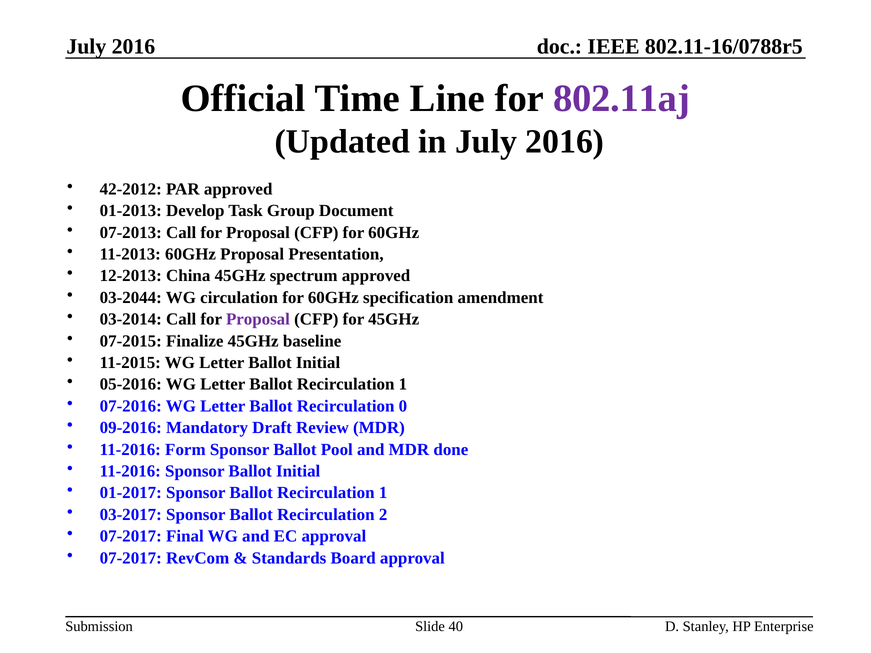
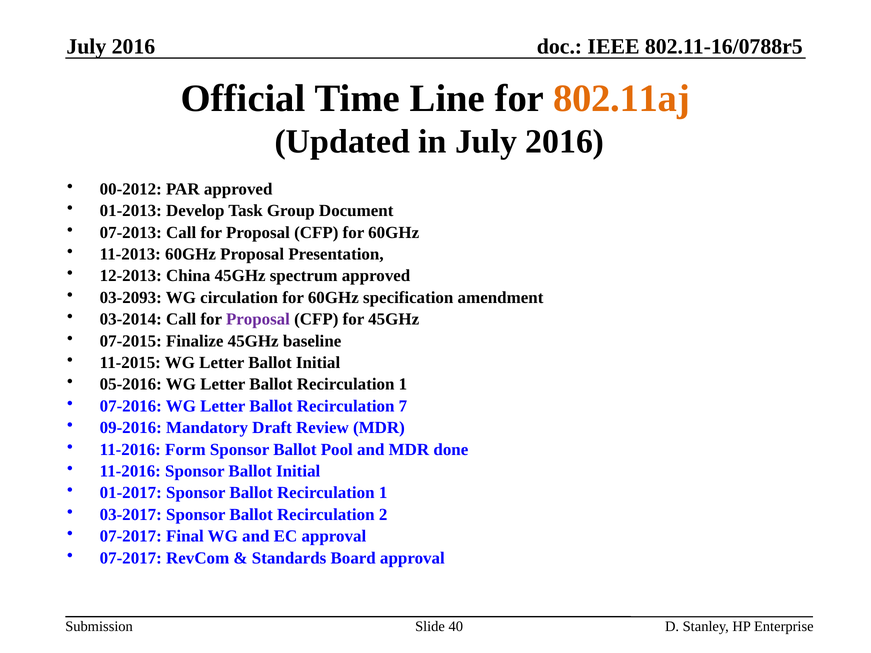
802.11aj colour: purple -> orange
42-2012: 42-2012 -> 00-2012
03-2044: 03-2044 -> 03-2093
0: 0 -> 7
